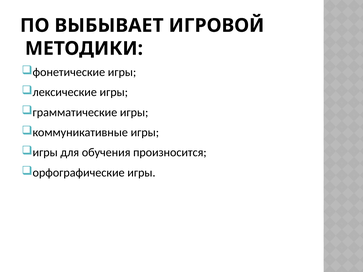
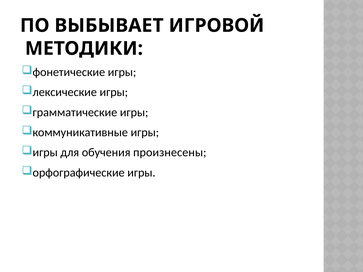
произносится: произносится -> произнесены
